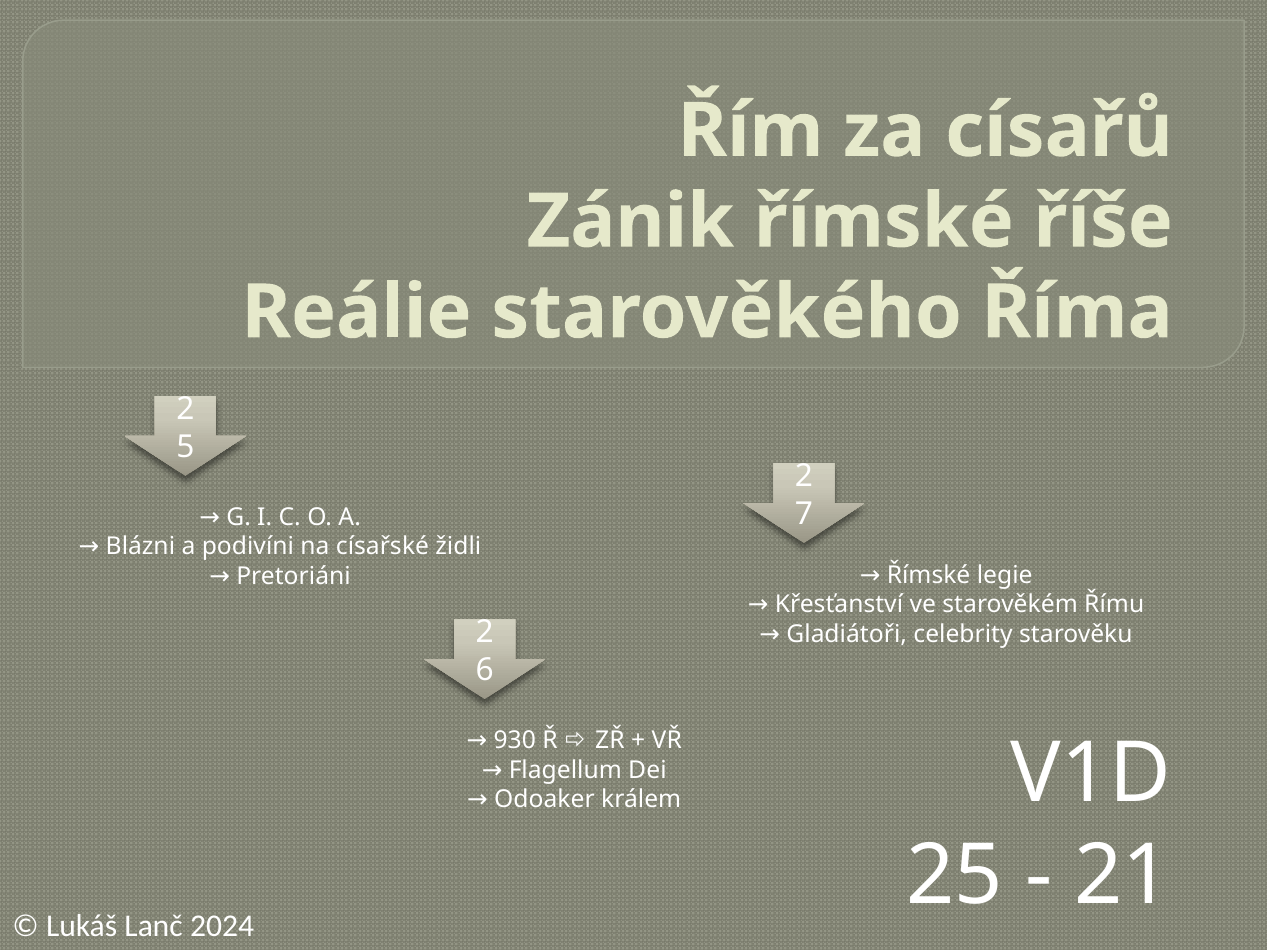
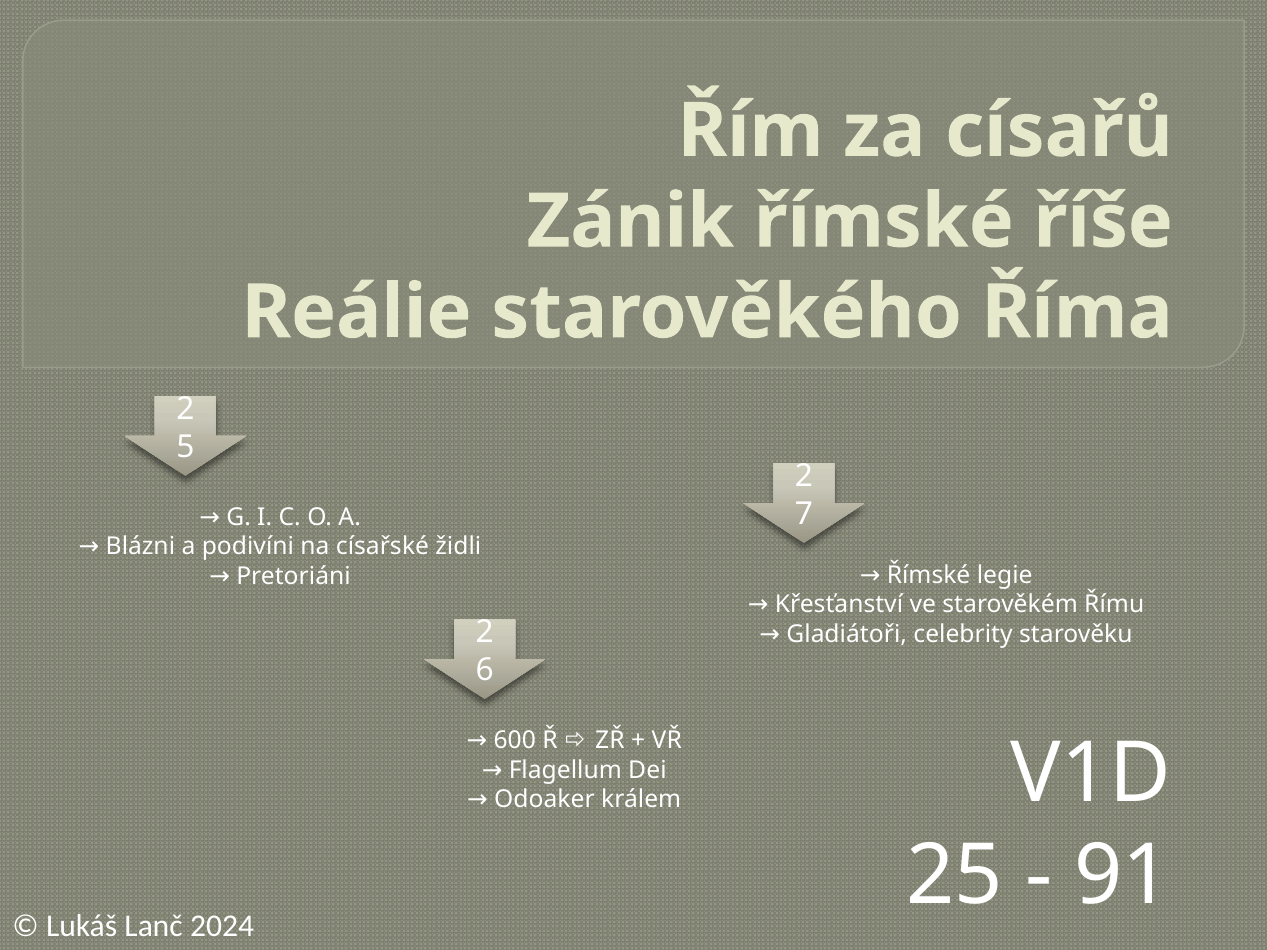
930: 930 -> 600
21: 21 -> 91
